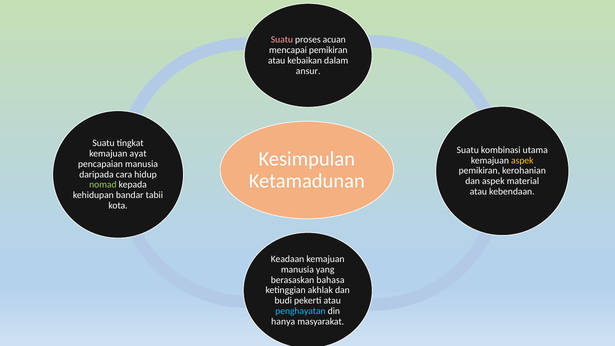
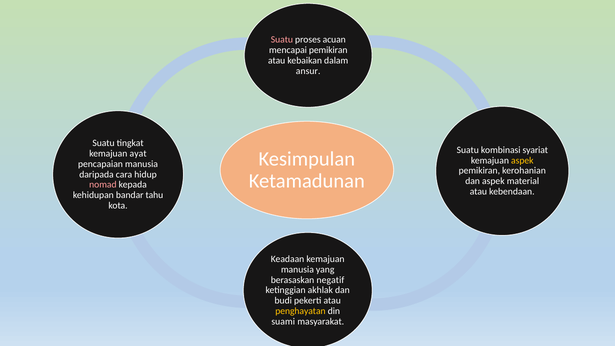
utama: utama -> syariat
nomad colour: light green -> pink
tabii: tabii -> tahu
bahasa: bahasa -> negatif
penghayatan colour: light blue -> yellow
hanya: hanya -> suami
